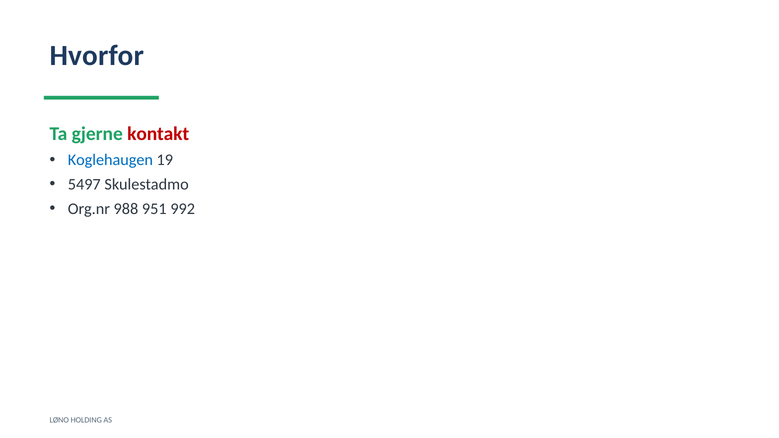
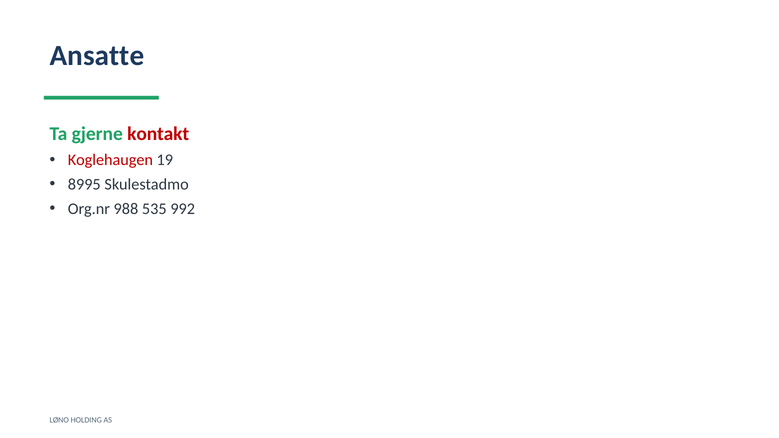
Hvorfor: Hvorfor -> Ansatte
Koglehaugen colour: blue -> red
5497: 5497 -> 8995
951: 951 -> 535
